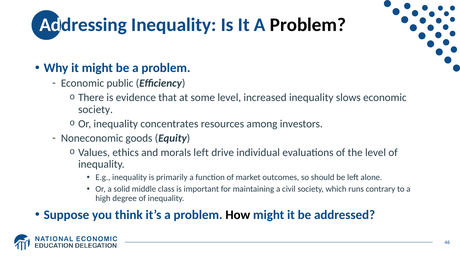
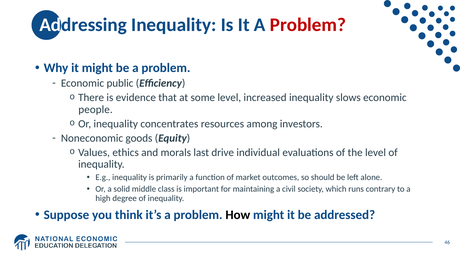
Problem at (308, 25) colour: black -> red
society at (96, 109): society -> people
morals left: left -> last
